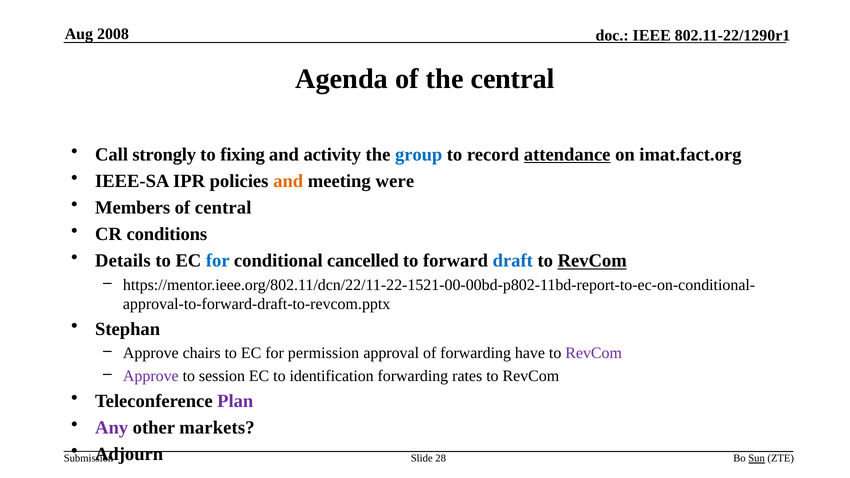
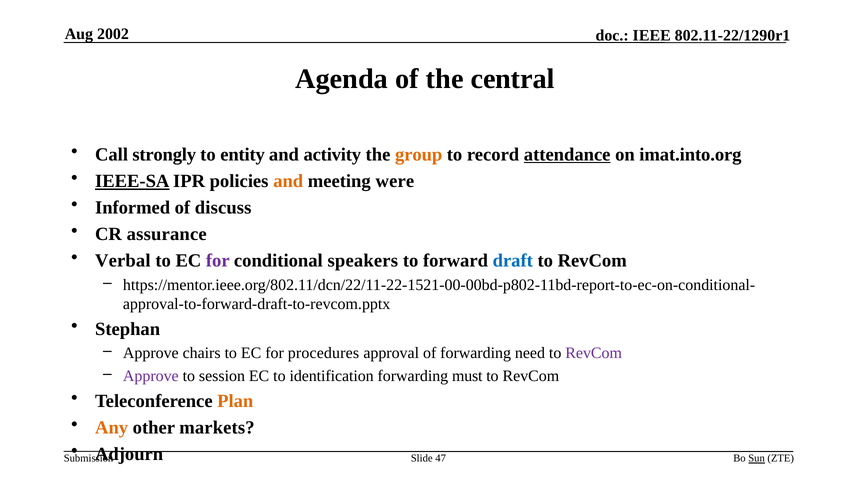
2008: 2008 -> 2002
fixing: fixing -> entity
group colour: blue -> orange
imat.fact.org: imat.fact.org -> imat.into.org
IEEE-SA underline: none -> present
Members: Members -> Informed
of central: central -> discuss
conditions: conditions -> assurance
Details: Details -> Verbal
for at (218, 261) colour: blue -> purple
cancelled: cancelled -> speakers
RevCom at (592, 261) underline: present -> none
permission: permission -> procedures
have: have -> need
rates: rates -> must
Plan colour: purple -> orange
Any colour: purple -> orange
28: 28 -> 47
